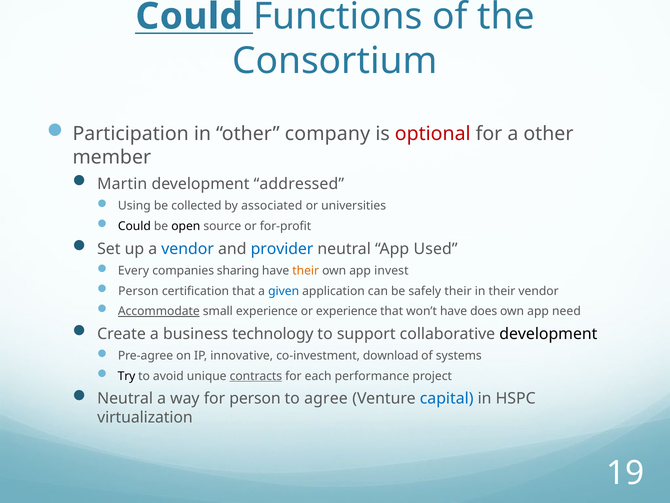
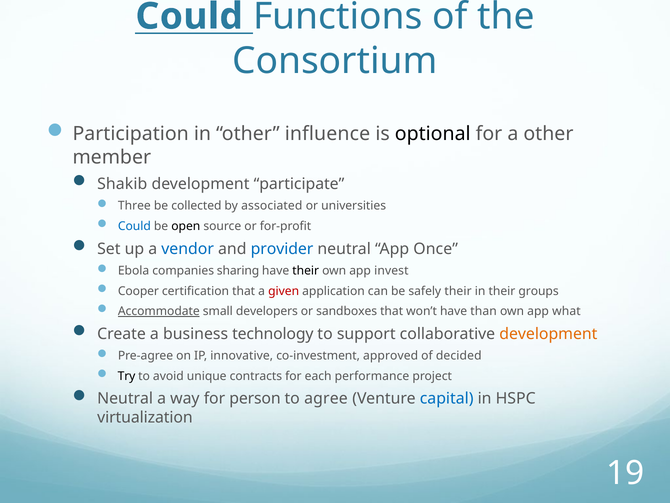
company: company -> influence
optional colour: red -> black
Martin: Martin -> Shakib
addressed: addressed -> participate
Using: Using -> Three
Could at (134, 226) colour: black -> blue
Used: Used -> Once
Every: Every -> Ebola
their at (306, 271) colour: orange -> black
Person at (138, 291): Person -> Cooper
given colour: blue -> red
their vendor: vendor -> groups
small experience: experience -> developers
or experience: experience -> sandboxes
does: does -> than
need: need -> what
development at (548, 333) colour: black -> orange
download: download -> approved
systems: systems -> decided
contracts underline: present -> none
